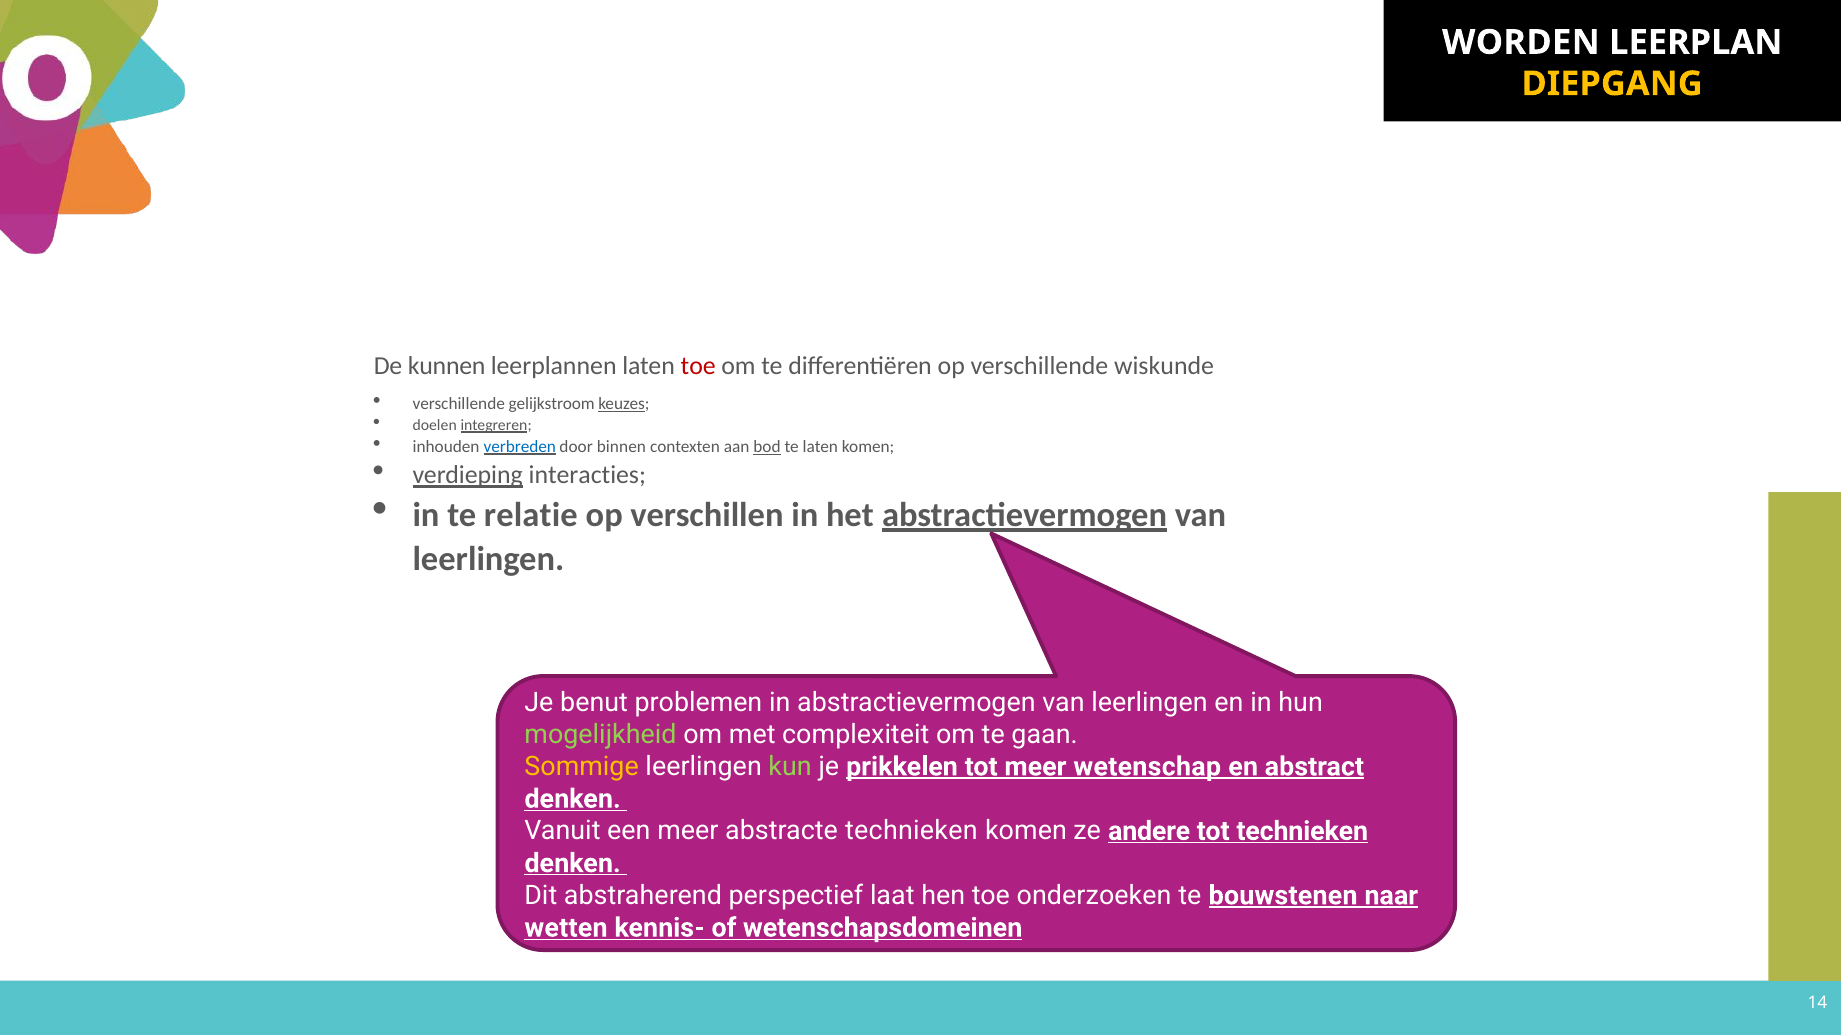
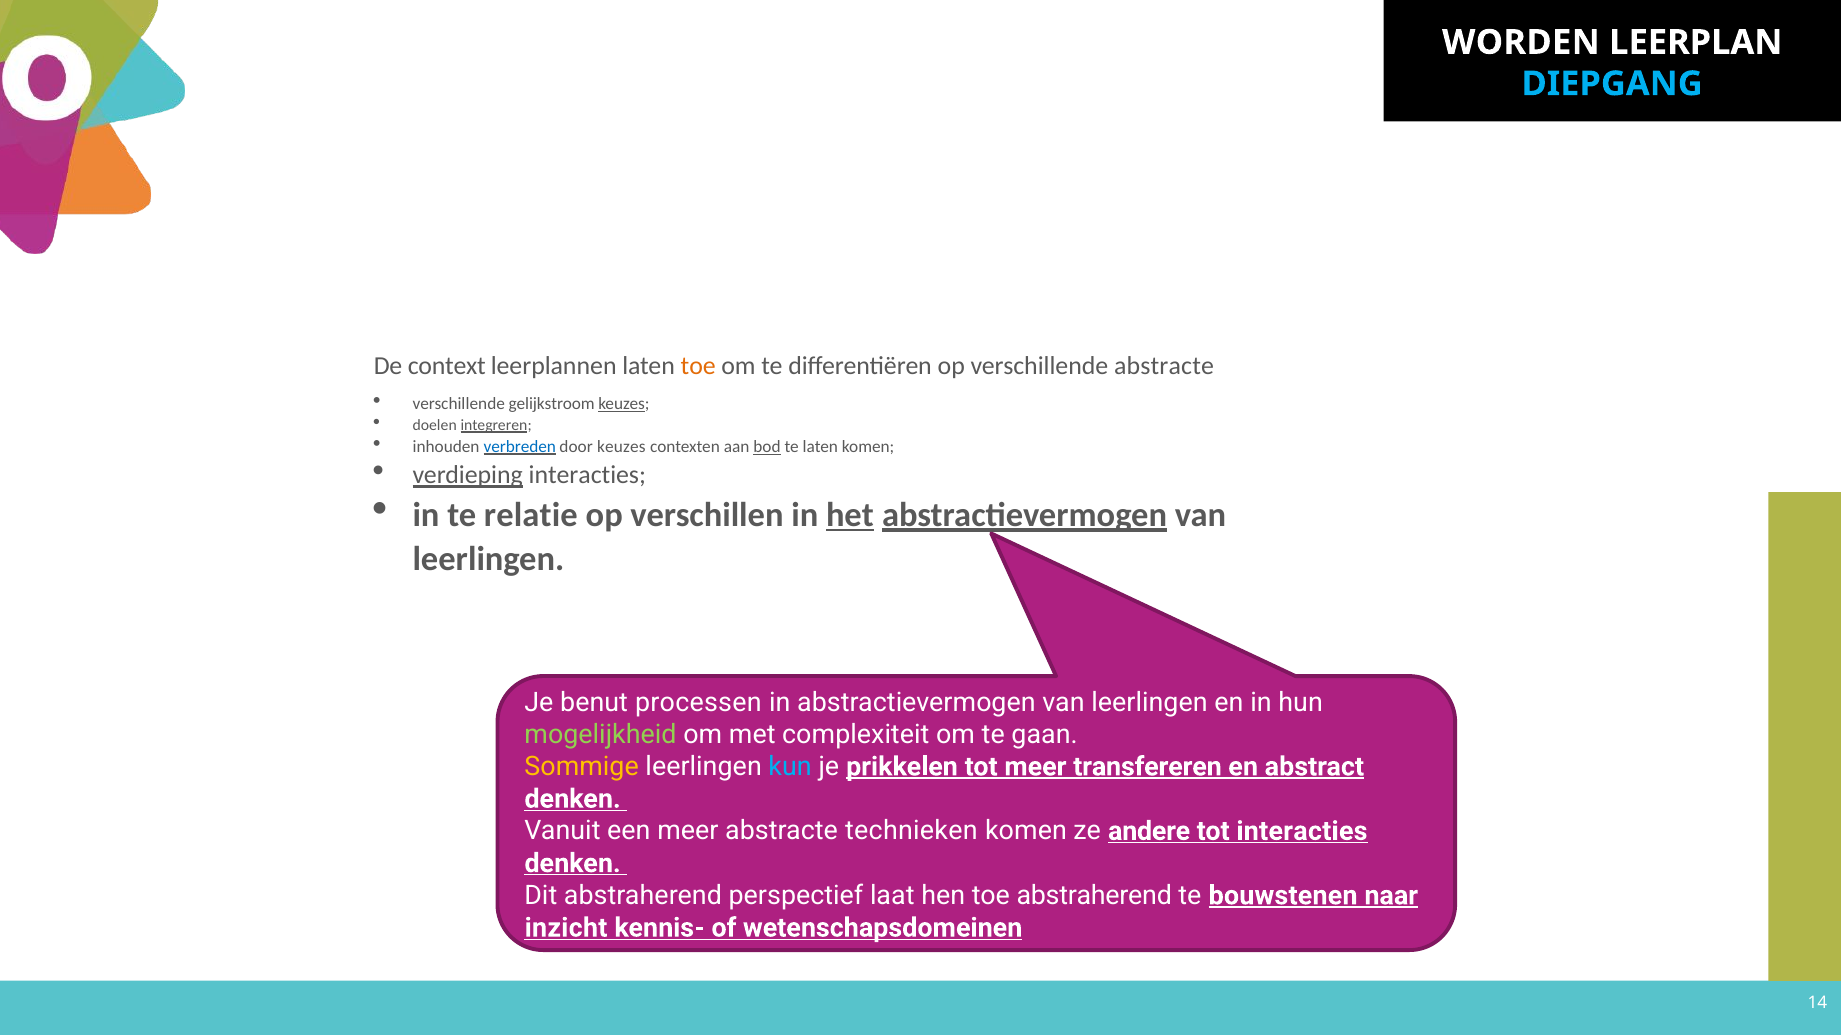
DIEPGANG colour: yellow -> light blue
kunnen: kunnen -> context
toe at (698, 366) colour: red -> orange
verschillende wiskunde: wiskunde -> abstracte
door binnen: binnen -> keuzes
het underline: none -> present
problemen: problemen -> processen
kun colour: light green -> light blue
wetenschap: wetenschap -> transfereren
tot technieken: technieken -> interacties
toe onderzoeken: onderzoeken -> abstraherend
wetten: wetten -> inzicht
